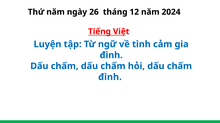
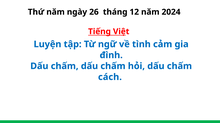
đình at (110, 77): đình -> cách
